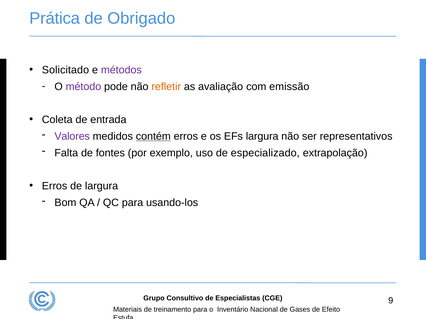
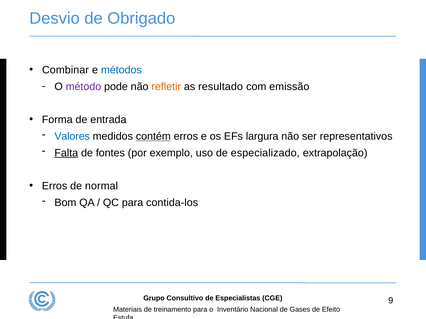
Prática: Prática -> Desvio
Solicitado: Solicitado -> Combinar
métodos colour: purple -> blue
avaliação: avaliação -> resultado
Coleta: Coleta -> Forma
Valores colour: purple -> blue
Falta underline: none -> present
de largura: largura -> normal
usando-los: usando-los -> contida-los
